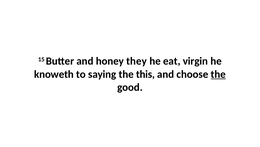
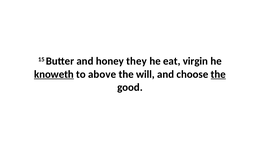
knoweth underline: none -> present
saying: saying -> above
this: this -> will
